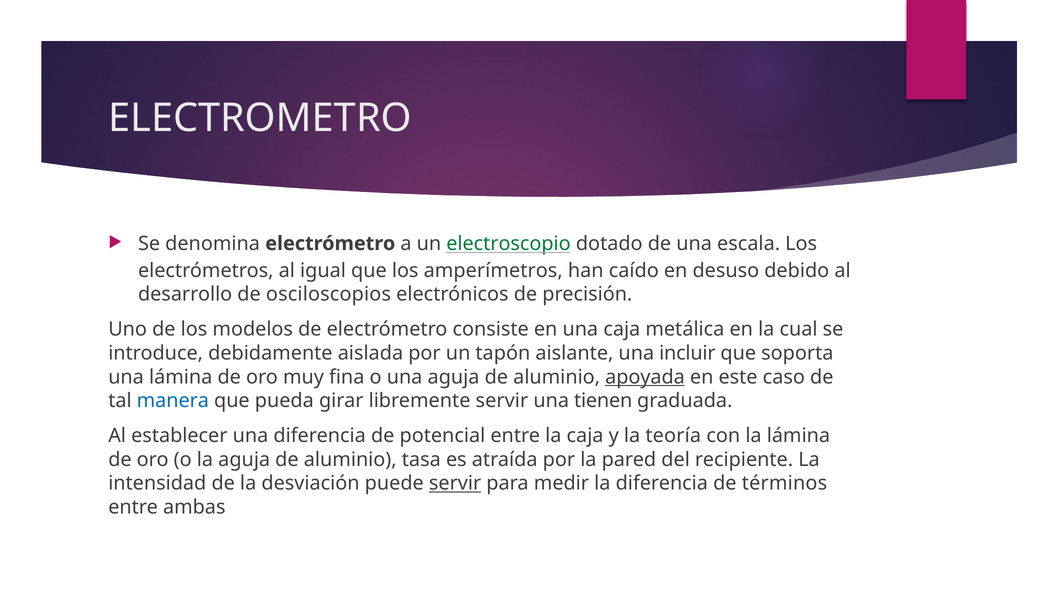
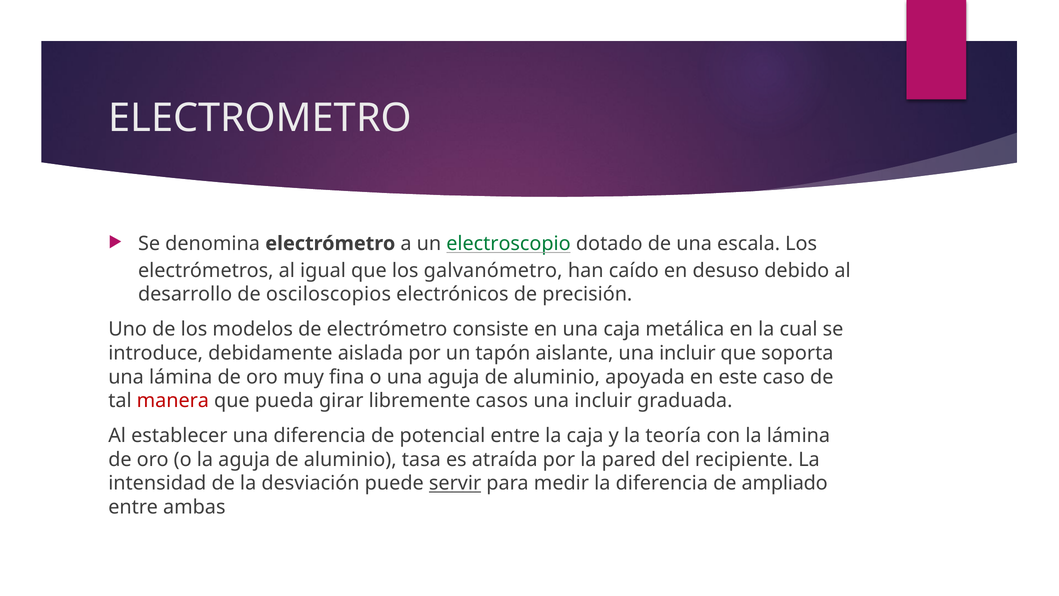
amperímetros: amperímetros -> galvanómetro
apoyada underline: present -> none
manera colour: blue -> red
libremente servir: servir -> casos
tienen at (603, 401): tienen -> incluir
términos: términos -> ampliado
